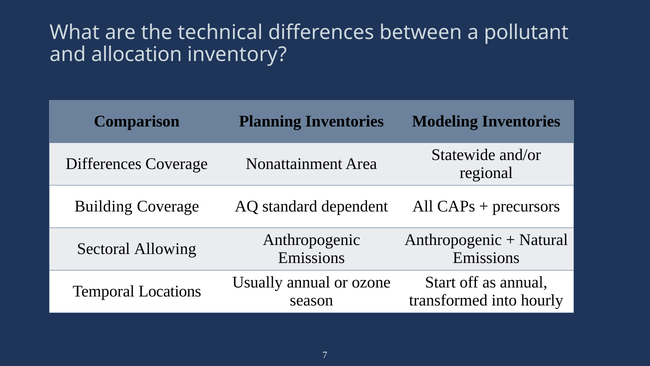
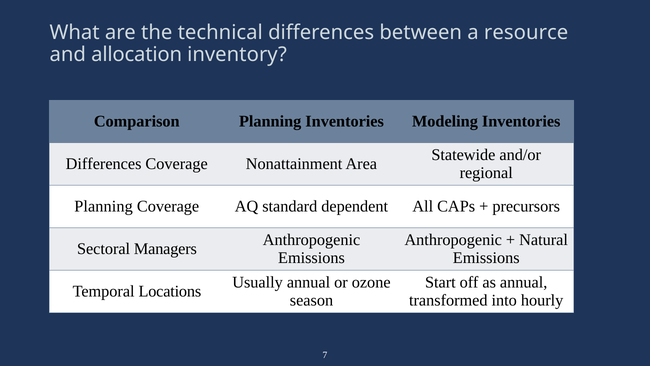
pollutant: pollutant -> resource
Building at (103, 206): Building -> Planning
Allowing: Allowing -> Managers
